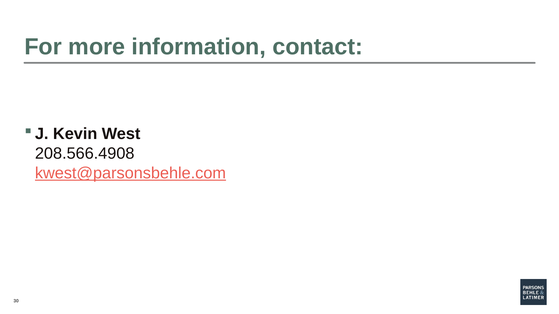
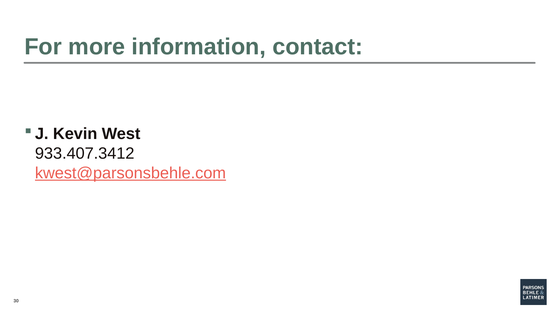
208.566.4908: 208.566.4908 -> 933.407.3412
